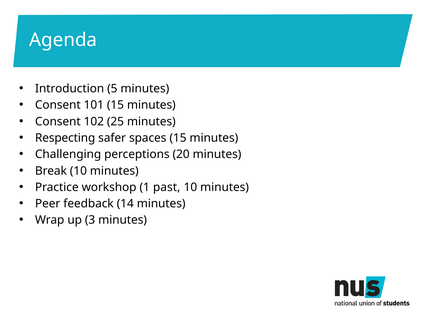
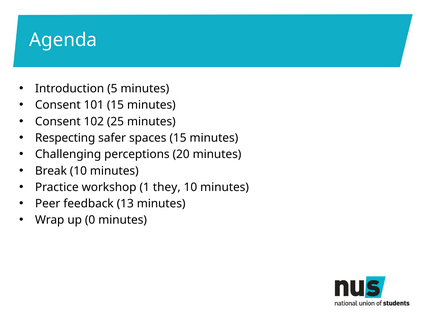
past: past -> they
14: 14 -> 13
3: 3 -> 0
